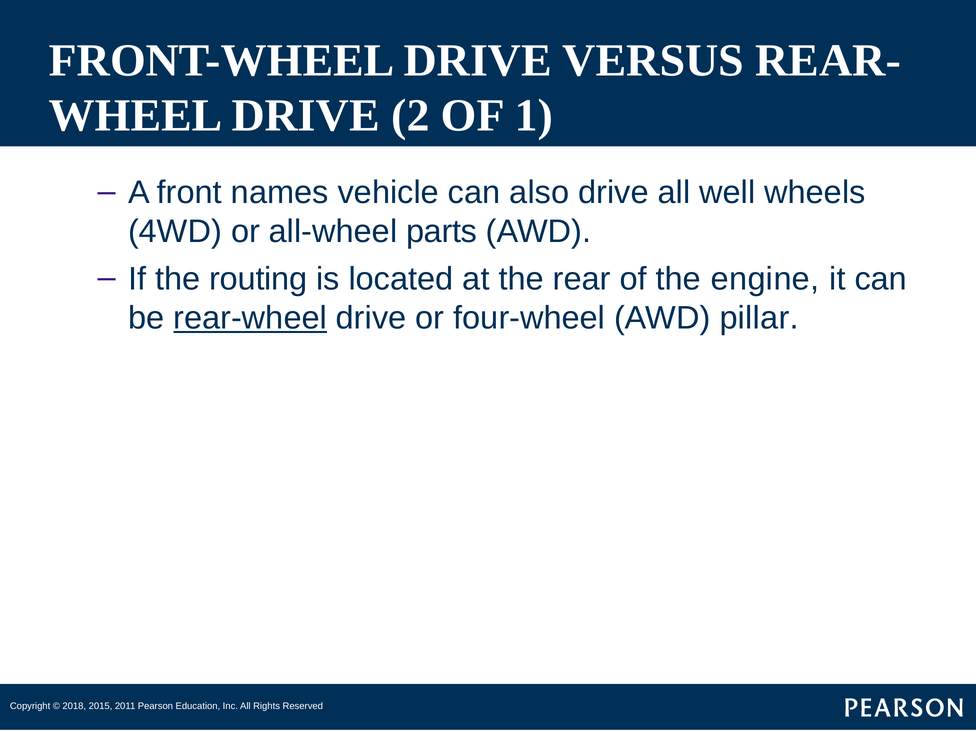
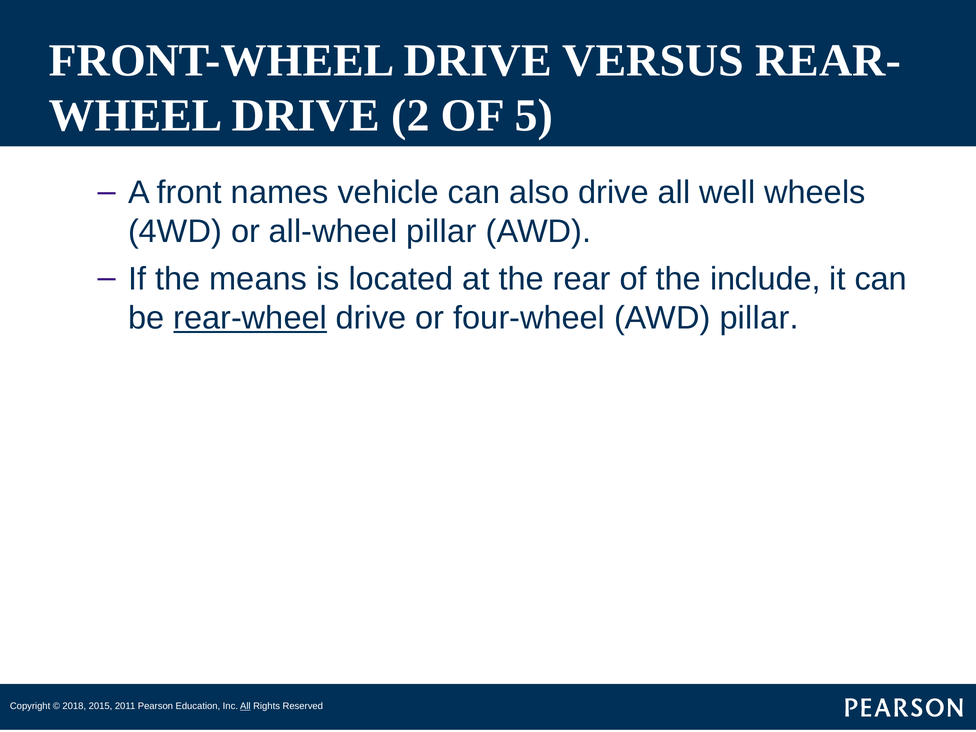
1: 1 -> 5
all-wheel parts: parts -> pillar
routing: routing -> means
engine: engine -> include
All at (245, 706) underline: none -> present
